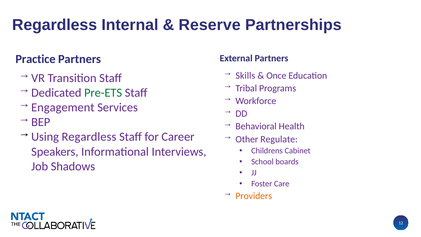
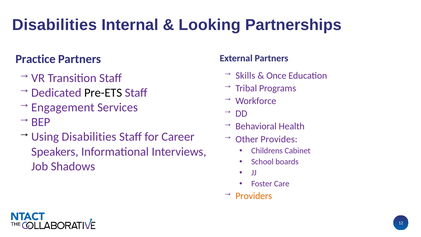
Regardless at (55, 25): Regardless -> Disabilities
Reserve: Reserve -> Looking
Pre-ETS colour: green -> black
Using Regardless: Regardless -> Disabilities
Regulate: Regulate -> Provides
